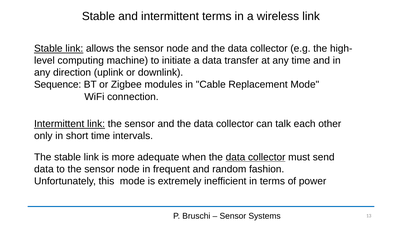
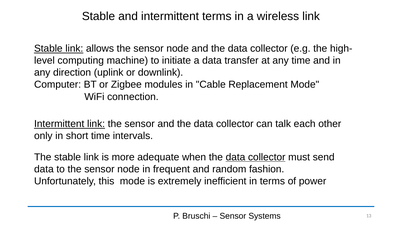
Sequence: Sequence -> Computer
